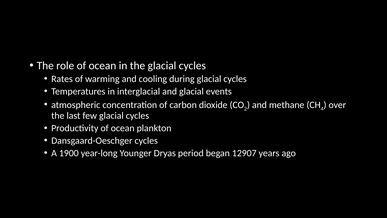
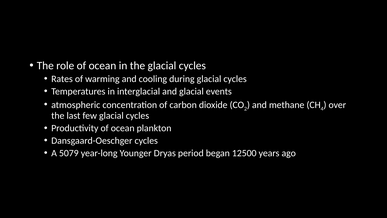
1900: 1900 -> 5079
12907: 12907 -> 12500
